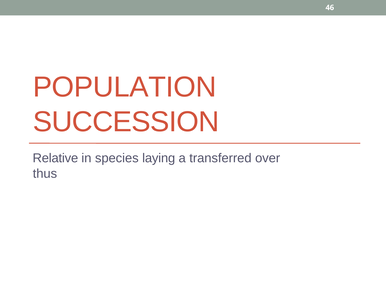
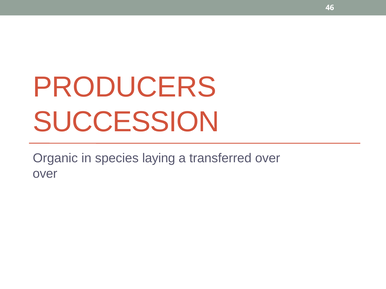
POPULATION: POPULATION -> PRODUCERS
Relative: Relative -> Organic
thus at (45, 174): thus -> over
